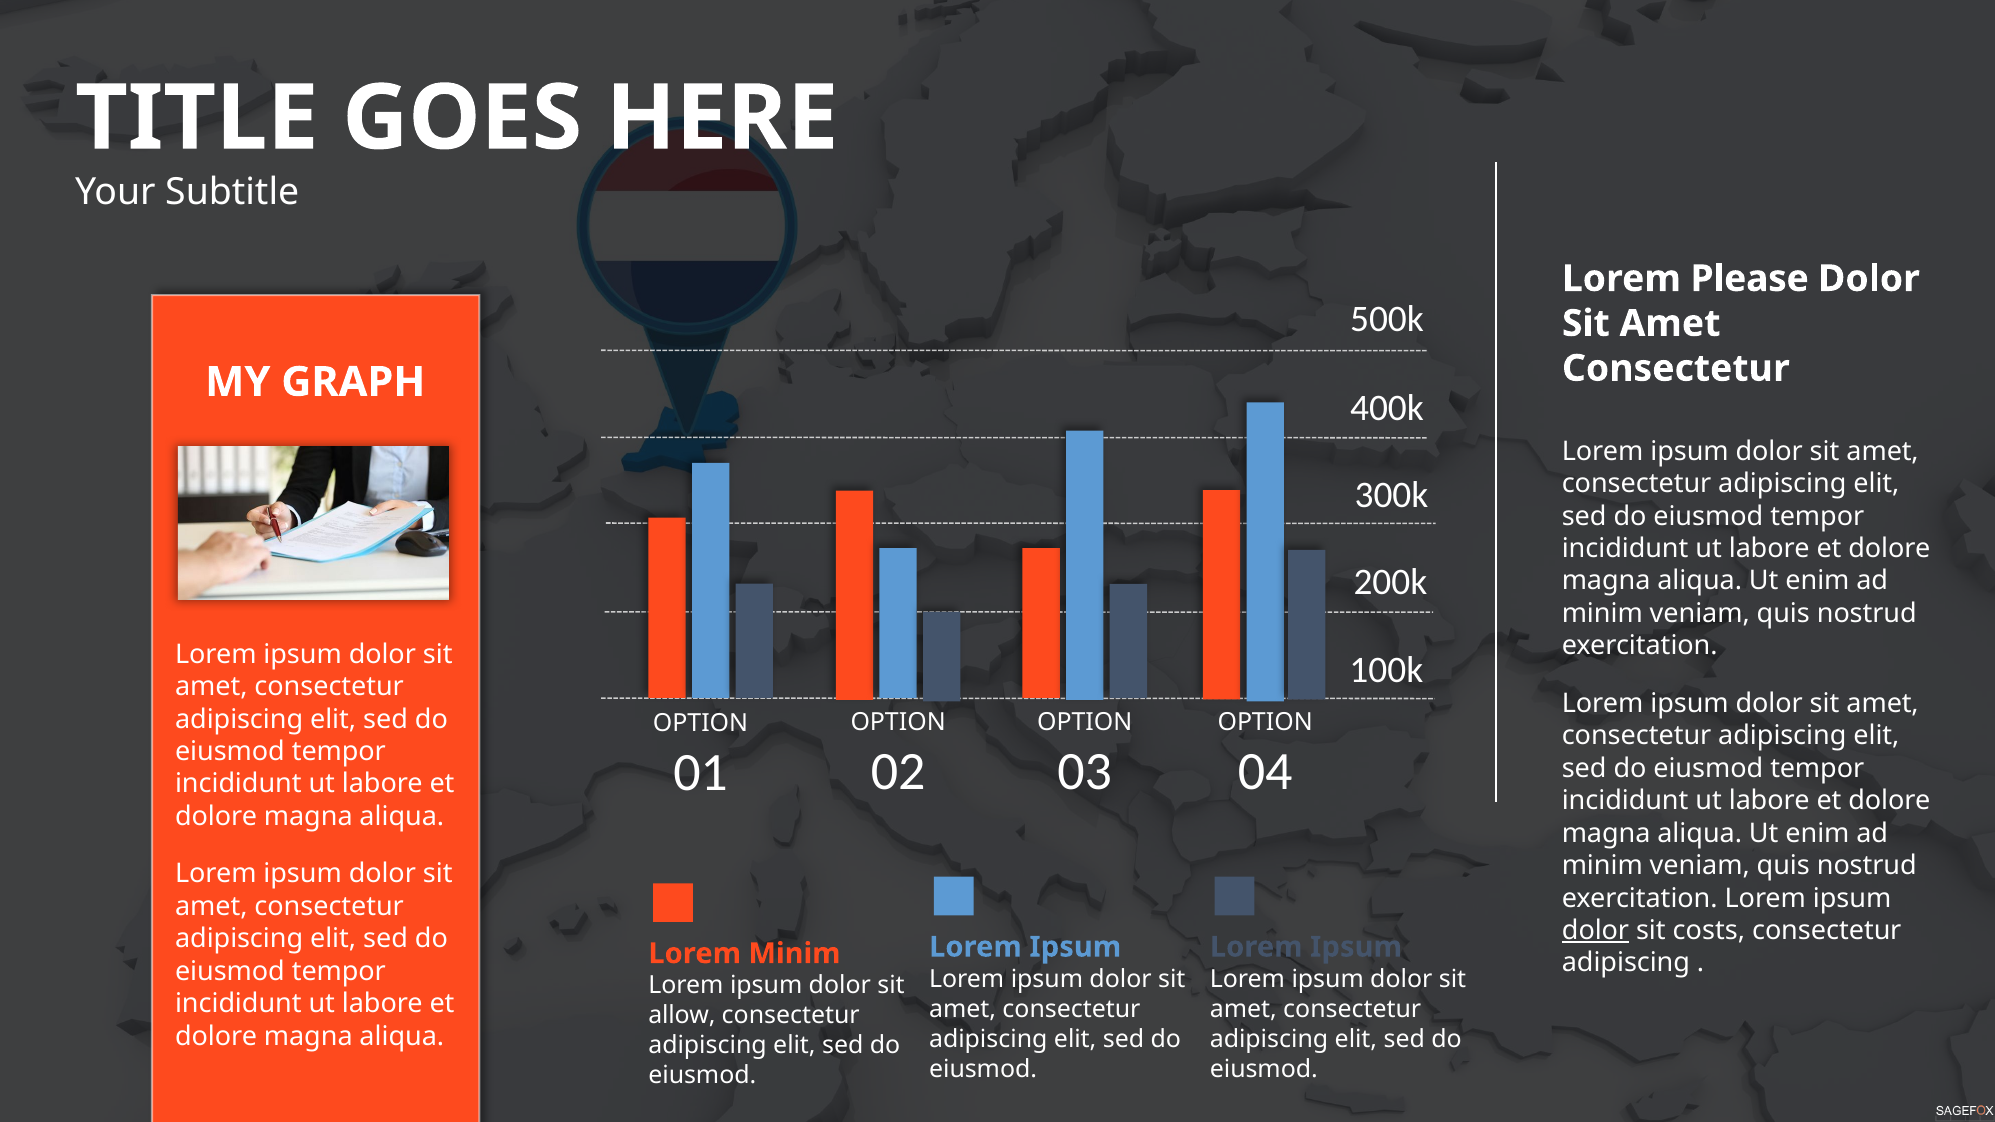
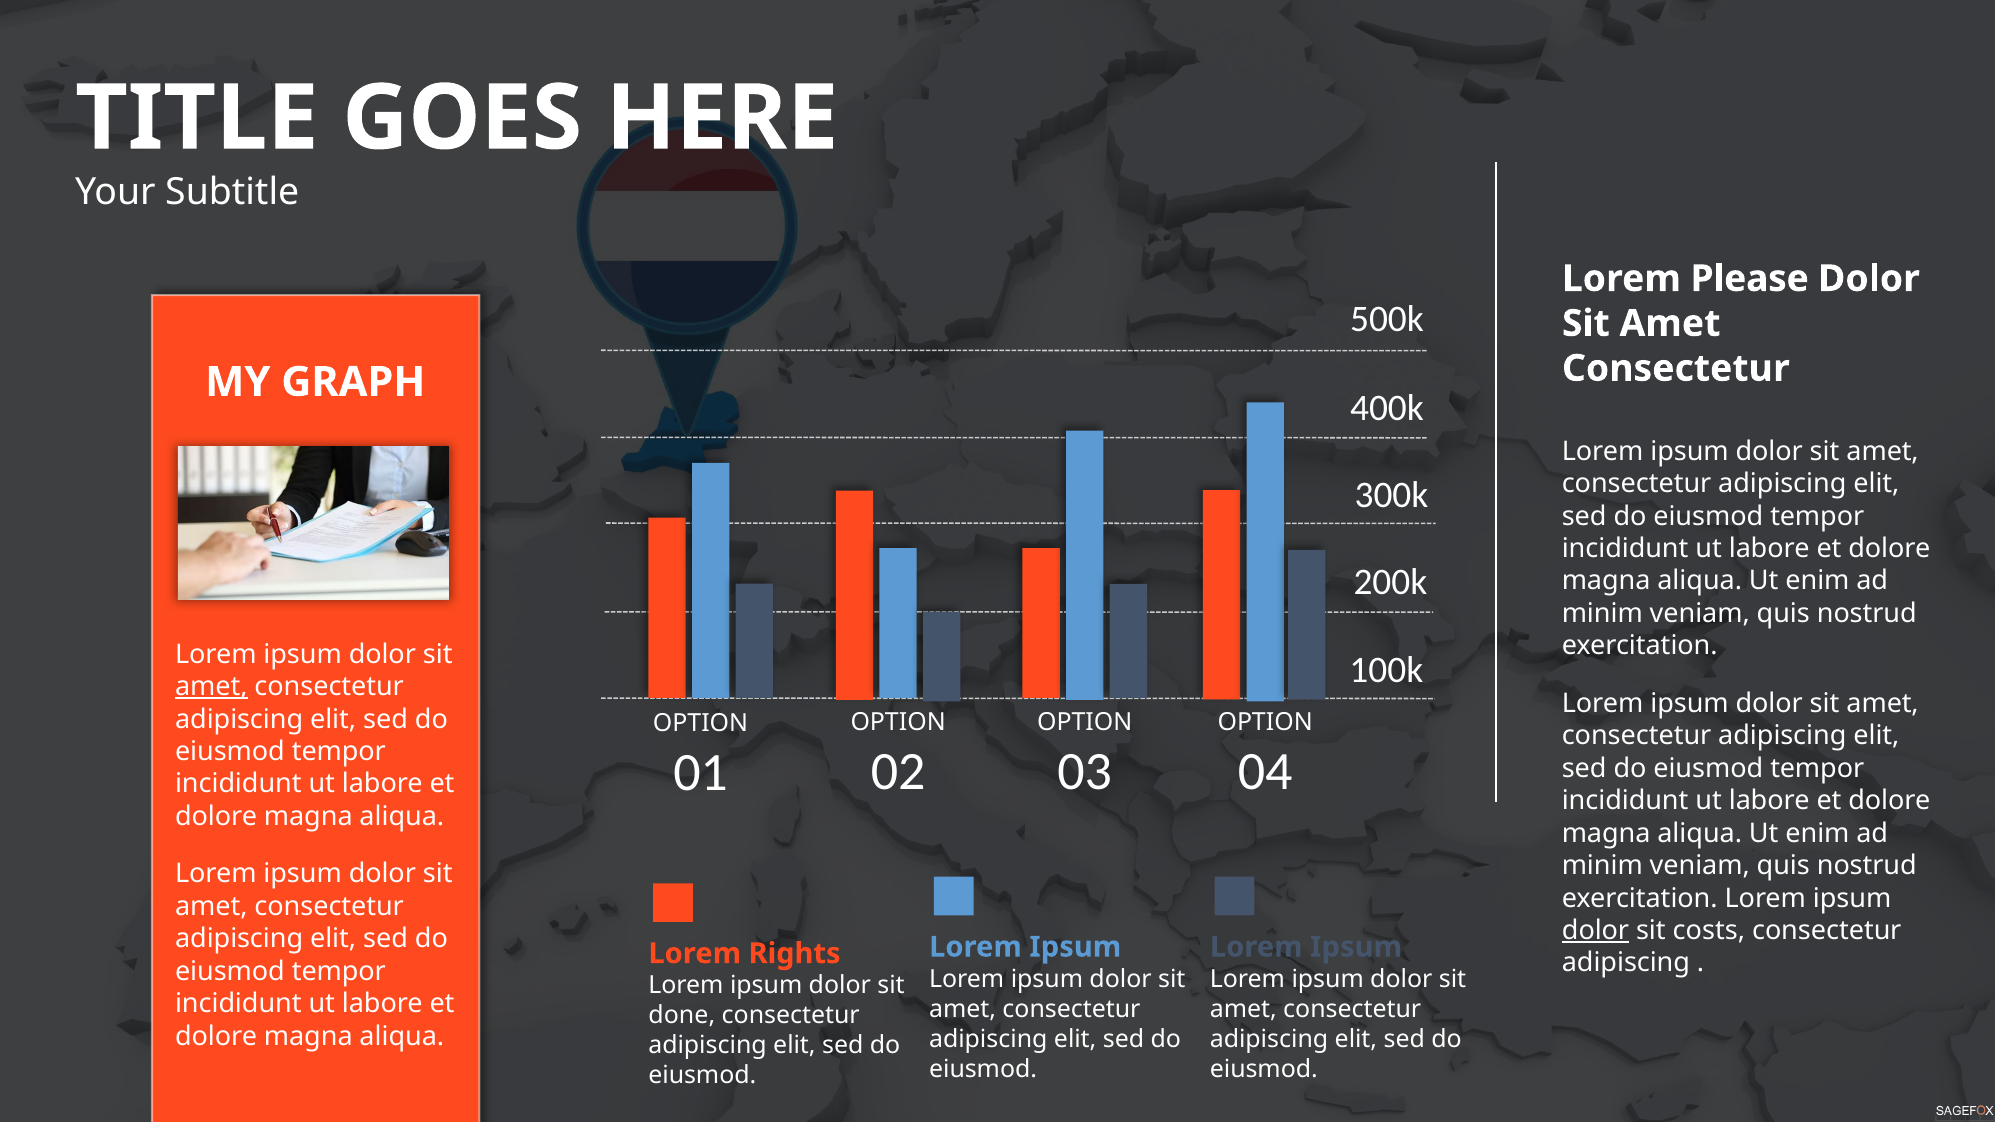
amet at (211, 687) underline: none -> present
Lorem Minim: Minim -> Rights
allow: allow -> done
